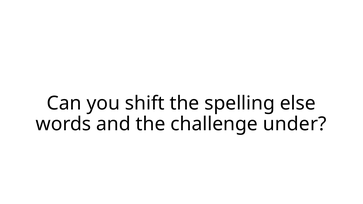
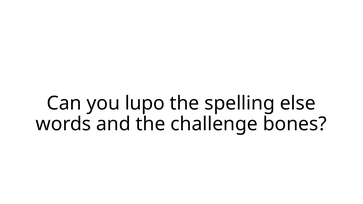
shift: shift -> lupo
under: under -> bones
